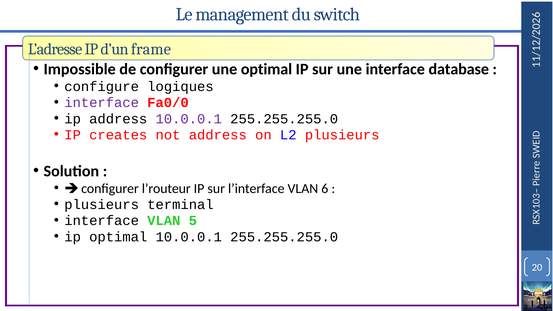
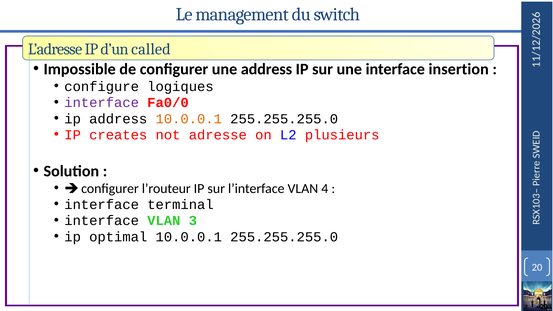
frame: frame -> called
une optimal: optimal -> address
database: database -> insertion
10.0.0.1 at (189, 119) colour: purple -> orange
not address: address -> adresse
VLAN 6: 6 -> 4
plusieurs at (102, 205): plusieurs -> interface
VLAN 5: 5 -> 3
